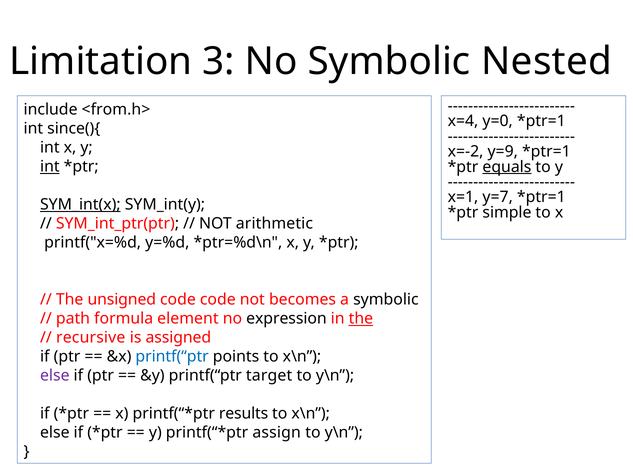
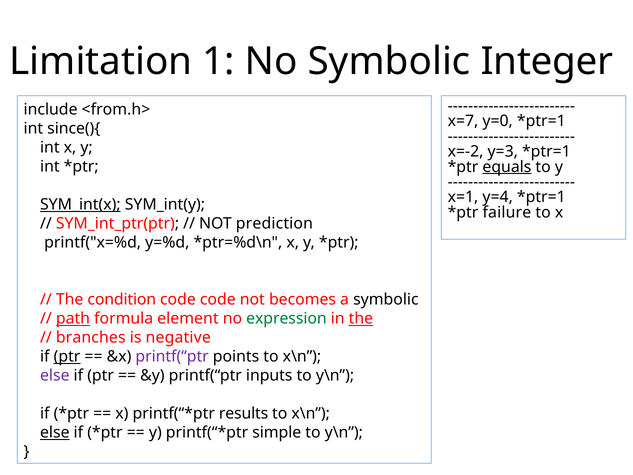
3: 3 -> 1
Nested: Nested -> Integer
x=4: x=4 -> x=7
y=9: y=9 -> y=3
int at (50, 167) underline: present -> none
y=7: y=7 -> y=4
simple: simple -> failure
arithmetic: arithmetic -> prediction
unsigned: unsigned -> condition
path underline: none -> present
expression colour: black -> green
recursive: recursive -> branches
assigned: assigned -> negative
ptr at (67, 357) underline: none -> present
printf(“ptr at (172, 357) colour: blue -> purple
target: target -> inputs
else at (55, 432) underline: none -> present
assign: assign -> simple
